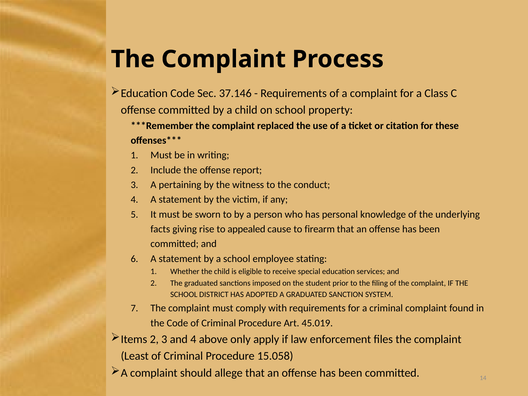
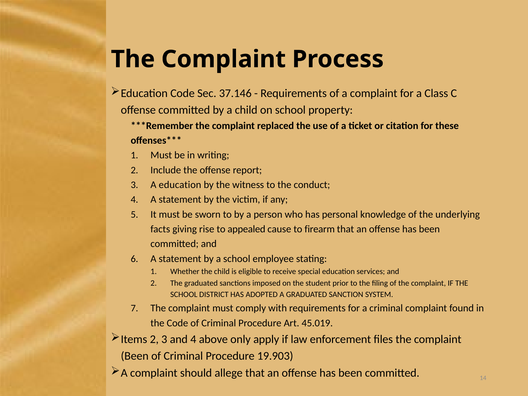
A pertaining: pertaining -> education
Least at (135, 356): Least -> Been
15.058: 15.058 -> 19.903
